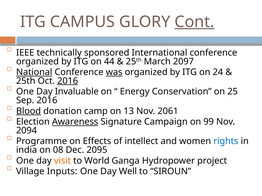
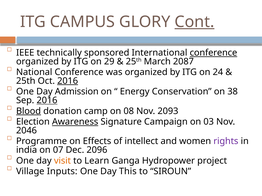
conference at (213, 53) underline: none -> present
44: 44 -> 29
2097: 2097 -> 2087
National underline: present -> none
was underline: present -> none
Invaluable: Invaluable -> Admission
25: 25 -> 38
2016 at (47, 101) underline: none -> present
13: 13 -> 08
2061: 2061 -> 2093
99: 99 -> 03
2094: 2094 -> 2046
rights colour: blue -> purple
08: 08 -> 07
2095: 2095 -> 2096
World: World -> Learn
Well: Well -> This
